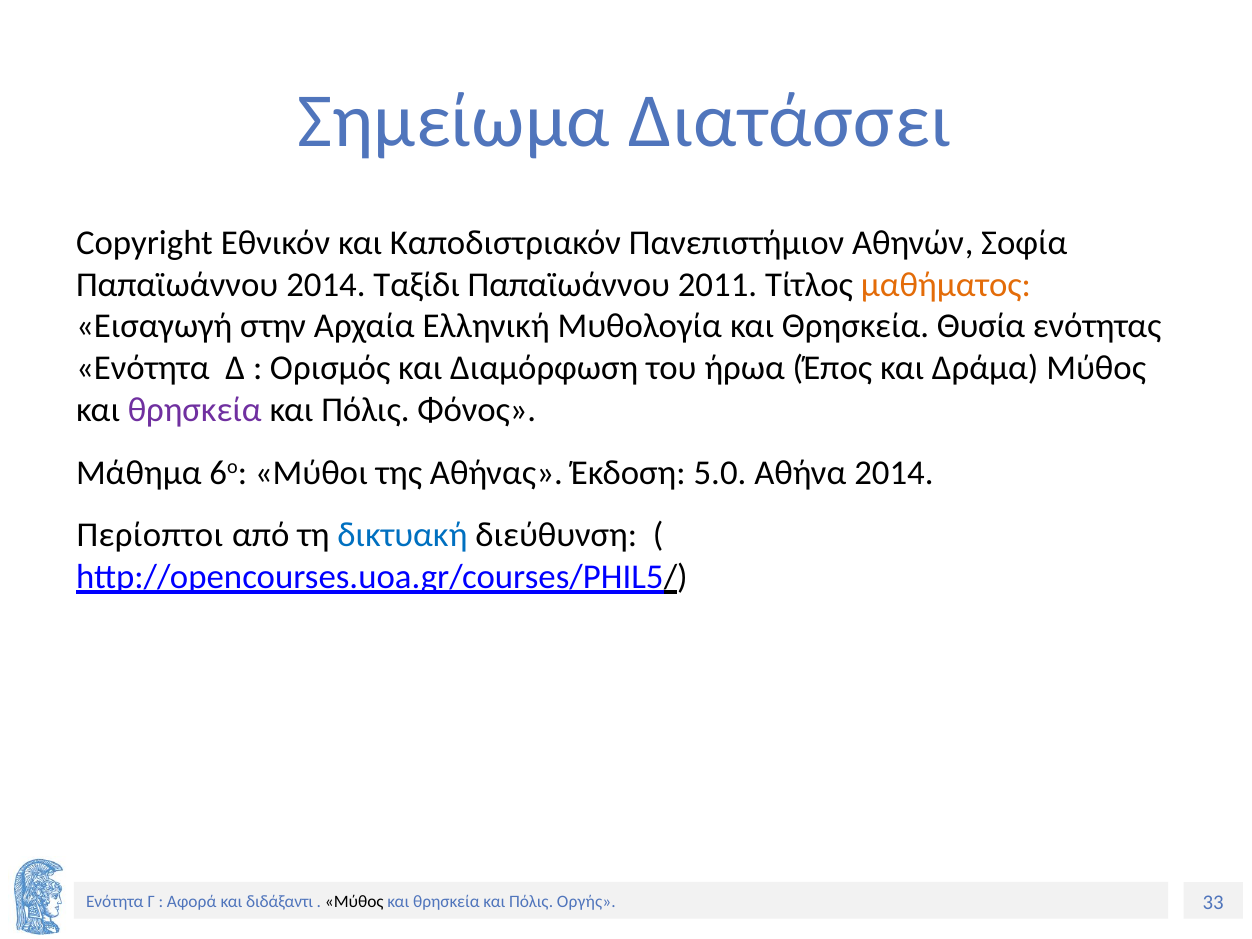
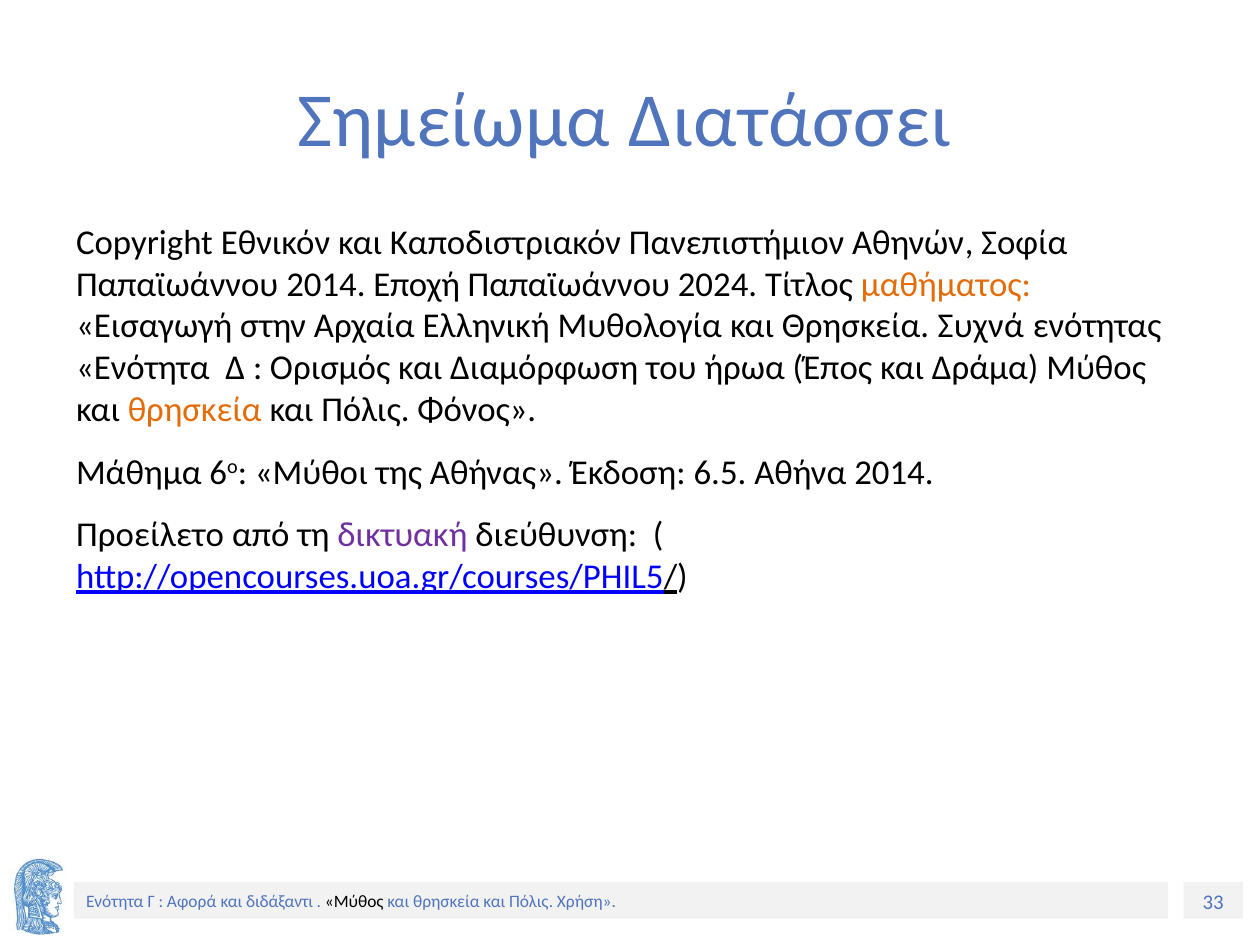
Ταξίδι: Ταξίδι -> Εποχή
2011: 2011 -> 2024
Θυσία: Θυσία -> Συχνά
θρησκεία at (195, 410) colour: purple -> orange
5.0: 5.0 -> 6.5
Περίοπτοι: Περίοπτοι -> Προείλετο
δικτυακή colour: blue -> purple
Οργής: Οργής -> Χρήση
